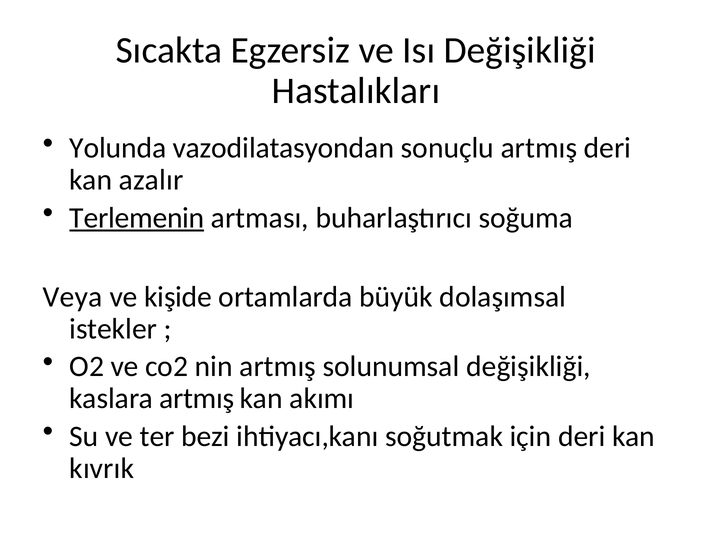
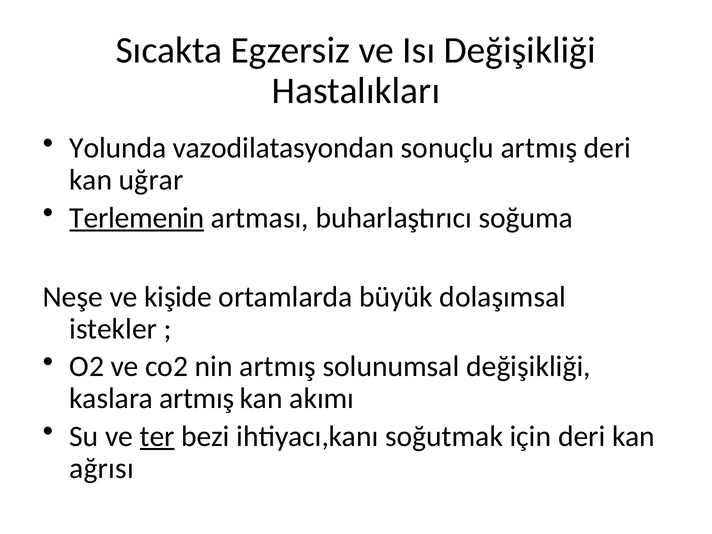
azalır: azalır -> uğrar
Veya: Veya -> Neşe
ter underline: none -> present
kıvrık: kıvrık -> ağrısı
